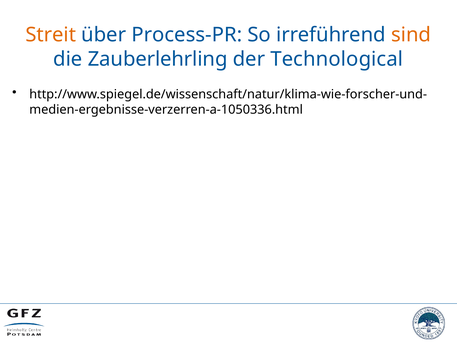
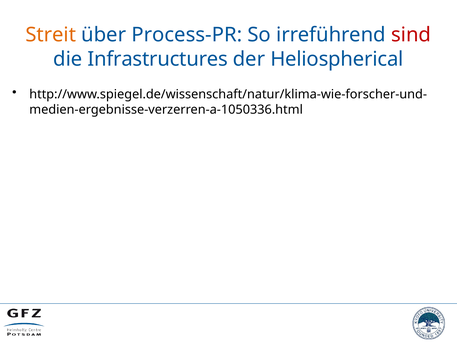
sind colour: orange -> red
Zauberlehrling: Zauberlehrling -> Infrastructures
Technological: Technological -> Heliospherical
